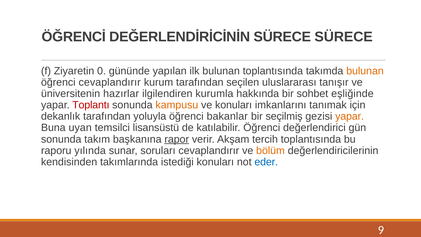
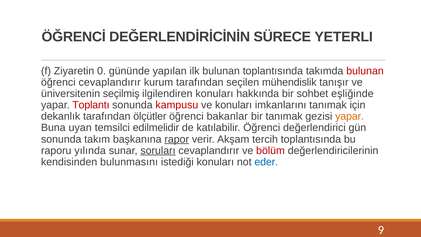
SÜRECE SÜRECE: SÜRECE -> YETERLI
bulunan at (365, 71) colour: orange -> red
uluslararası: uluslararası -> mühendislik
hazırlar: hazırlar -> seçilmiş
ilgilendiren kurumla: kurumla -> konuları
kampusu colour: orange -> red
yoluyla: yoluyla -> ölçütler
bir seçilmiş: seçilmiş -> tanımak
lisansüstü: lisansüstü -> edilmelidir
soruları underline: none -> present
bölüm colour: orange -> red
takımlarında: takımlarında -> bulunmasını
